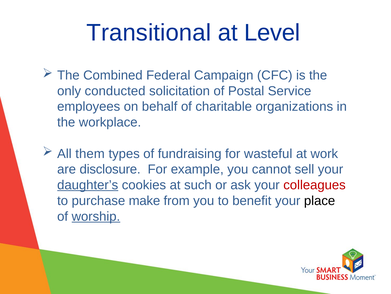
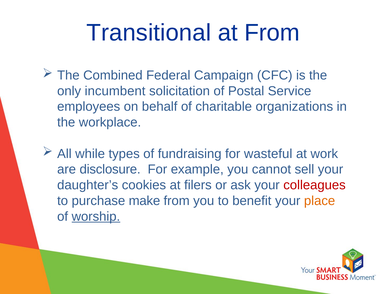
at Level: Level -> From
conducted: conducted -> incumbent
them: them -> while
daughter’s underline: present -> none
such: such -> filers
place colour: black -> orange
